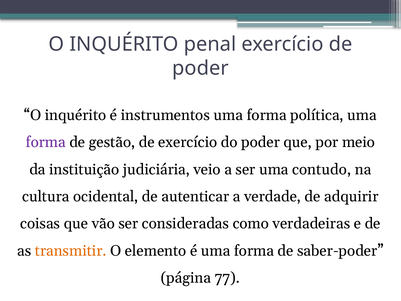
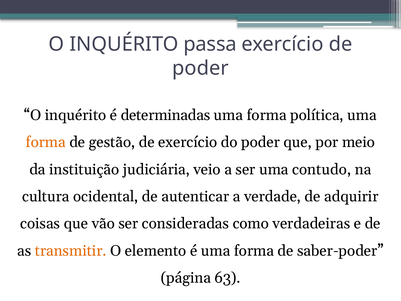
penal: penal -> passa
instrumentos: instrumentos -> determinadas
forma at (46, 142) colour: purple -> orange
77: 77 -> 63
